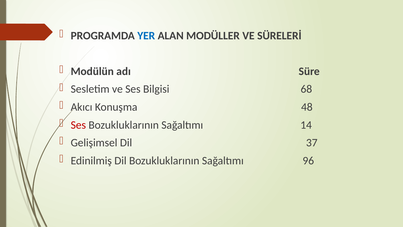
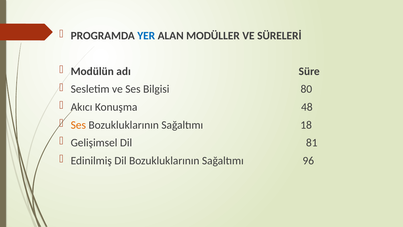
68: 68 -> 80
Ses at (78, 125) colour: red -> orange
14: 14 -> 18
37: 37 -> 81
